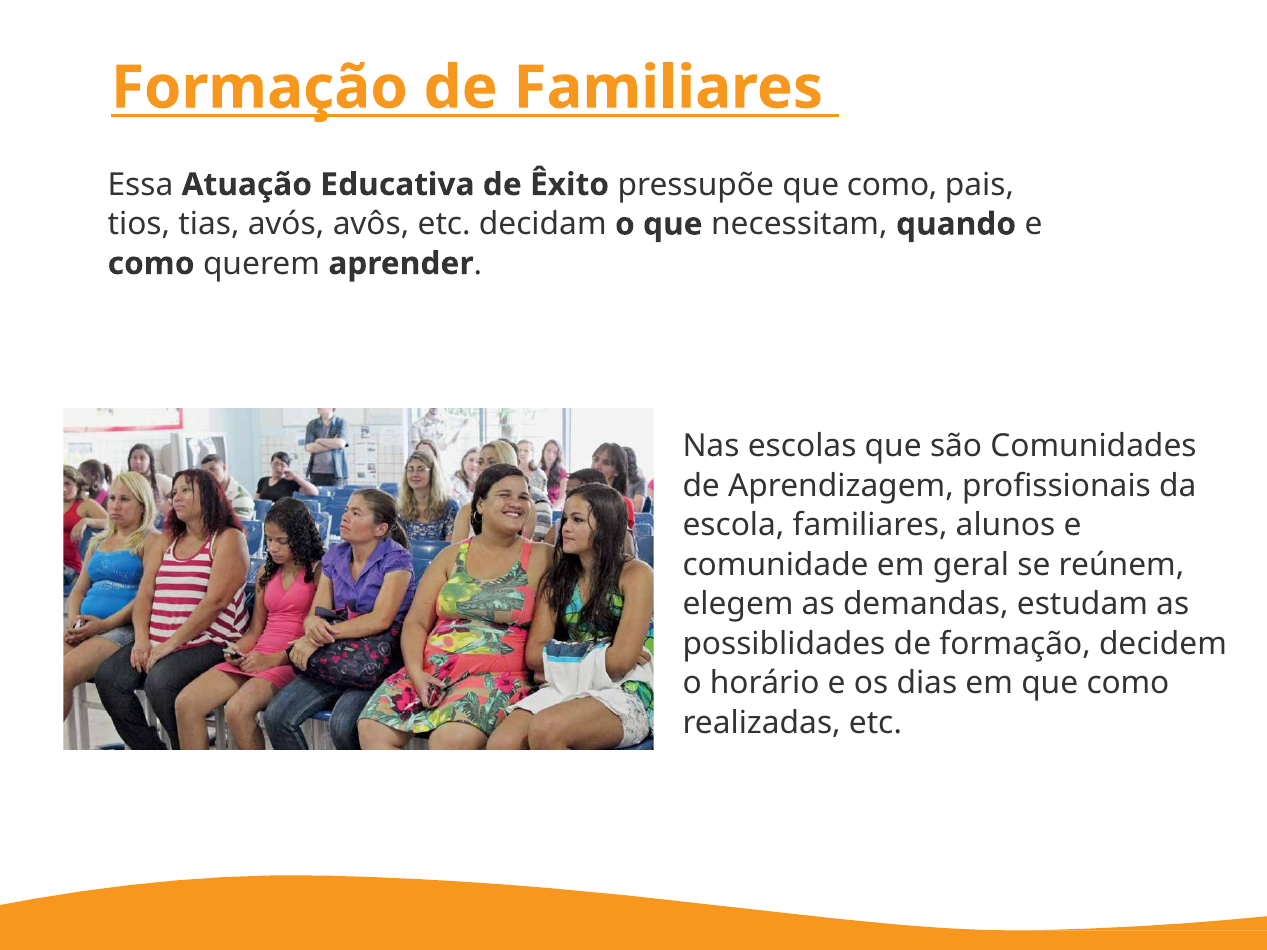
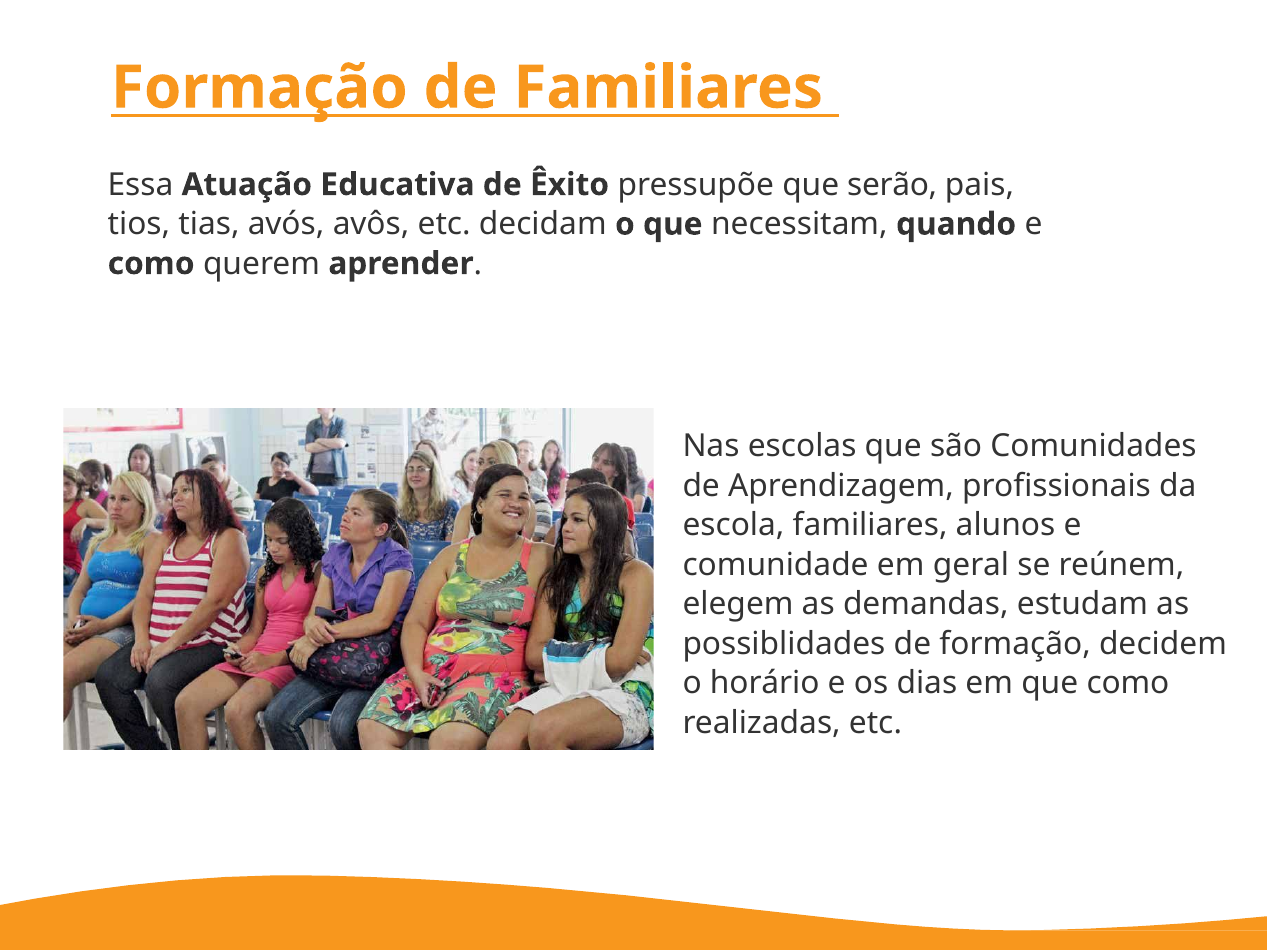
pressupõe que como: como -> serão
